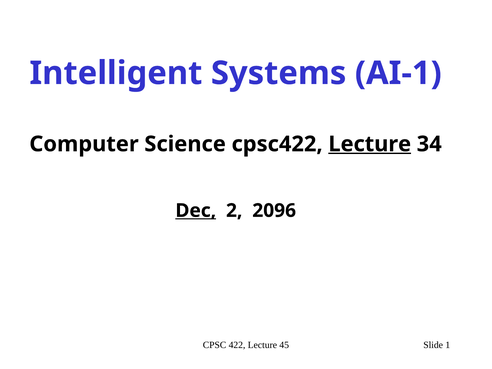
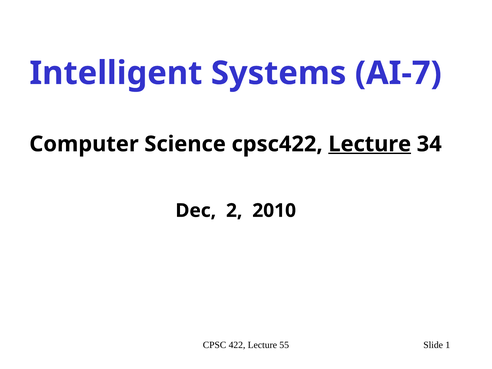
AI-1: AI-1 -> AI-7
Dec underline: present -> none
2096: 2096 -> 2010
45: 45 -> 55
